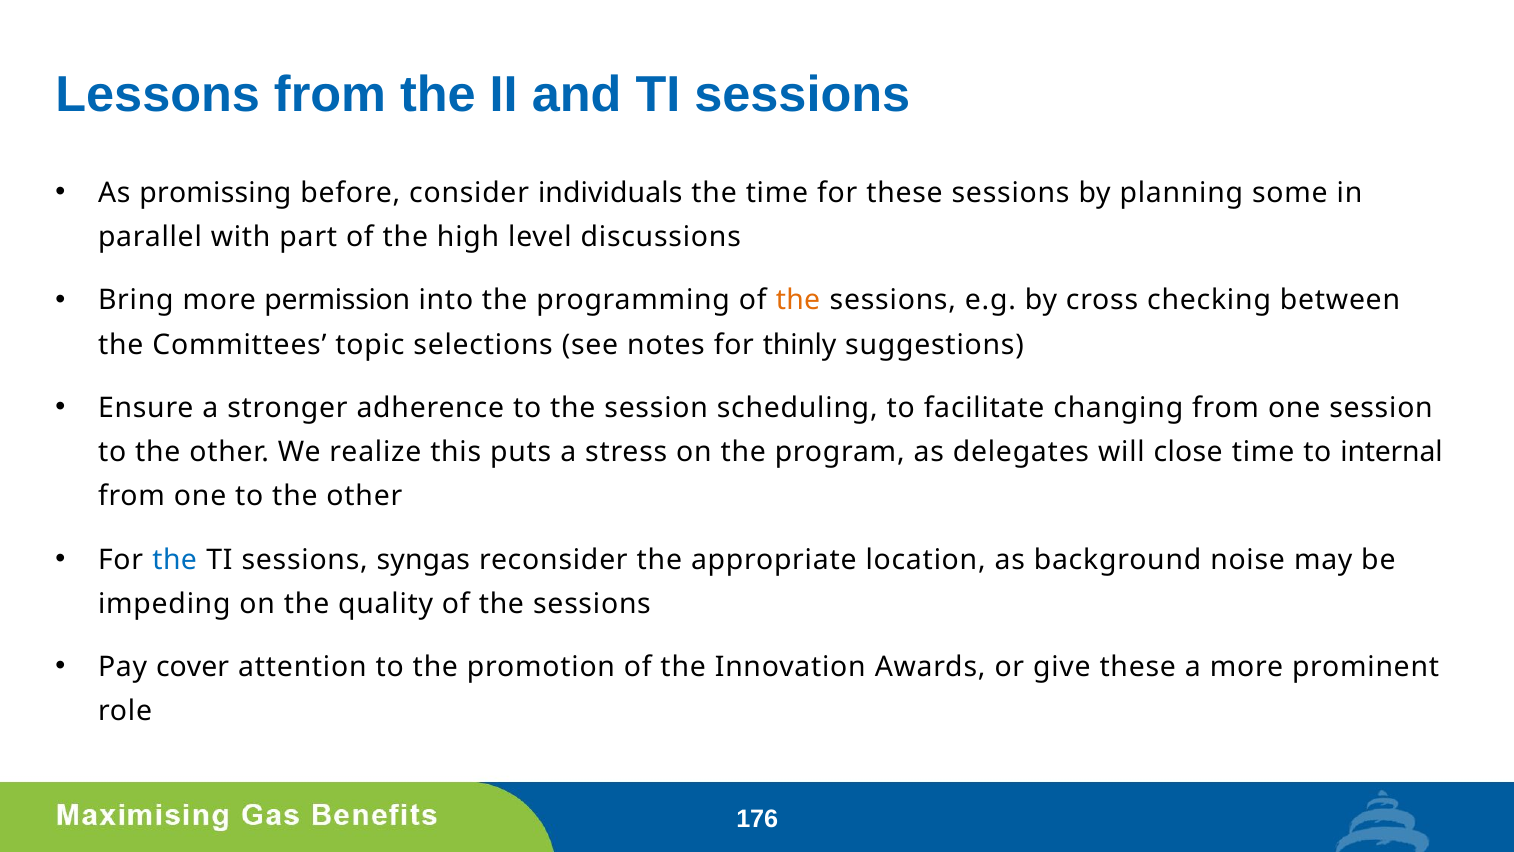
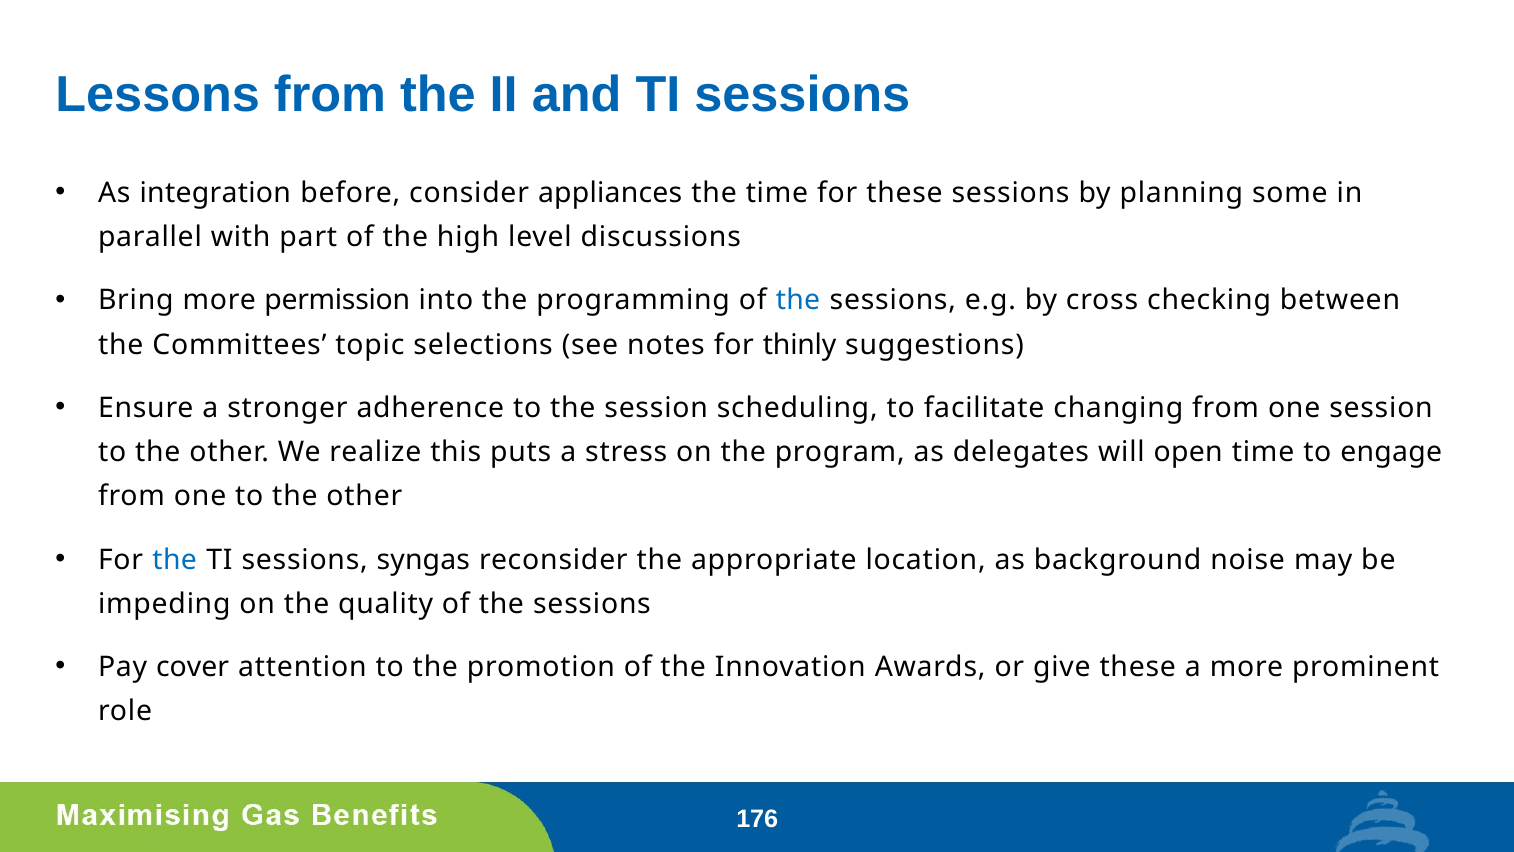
promissing: promissing -> integration
individuals: individuals -> appliances
the at (798, 300) colour: orange -> blue
close: close -> open
internal: internal -> engage
